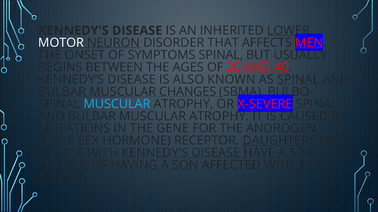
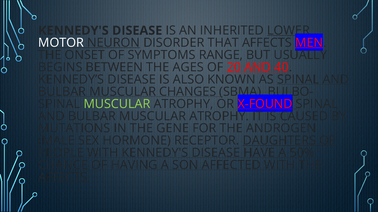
SYMPTOMS SPINAL: SPINAL -> RANGE
MUSCULAR at (117, 104) colour: light blue -> light green
X-SEVERE: X-SEVERE -> X-FOUND
